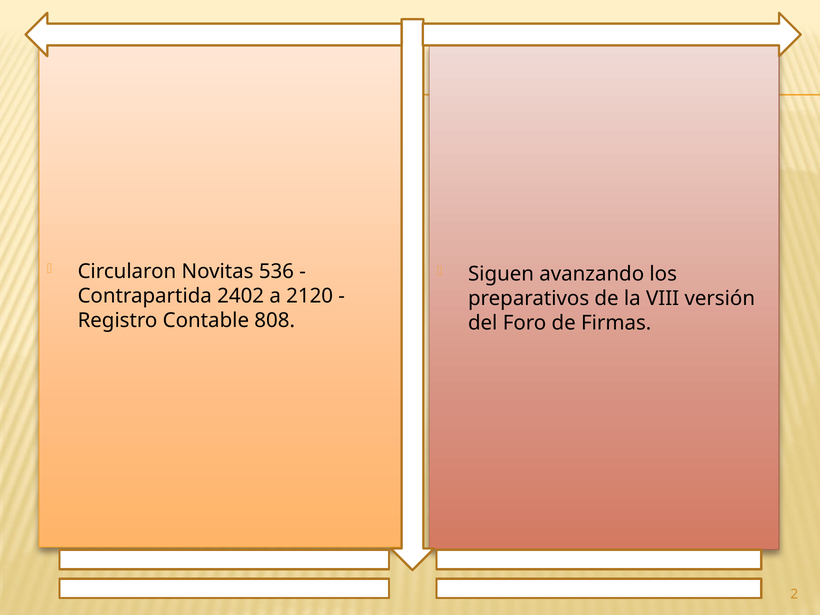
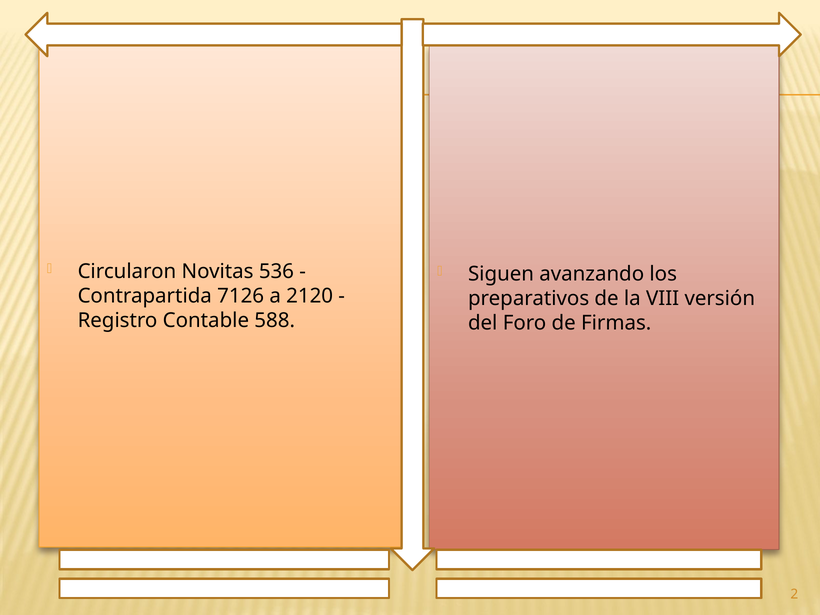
2402: 2402 -> 7126
808: 808 -> 588
